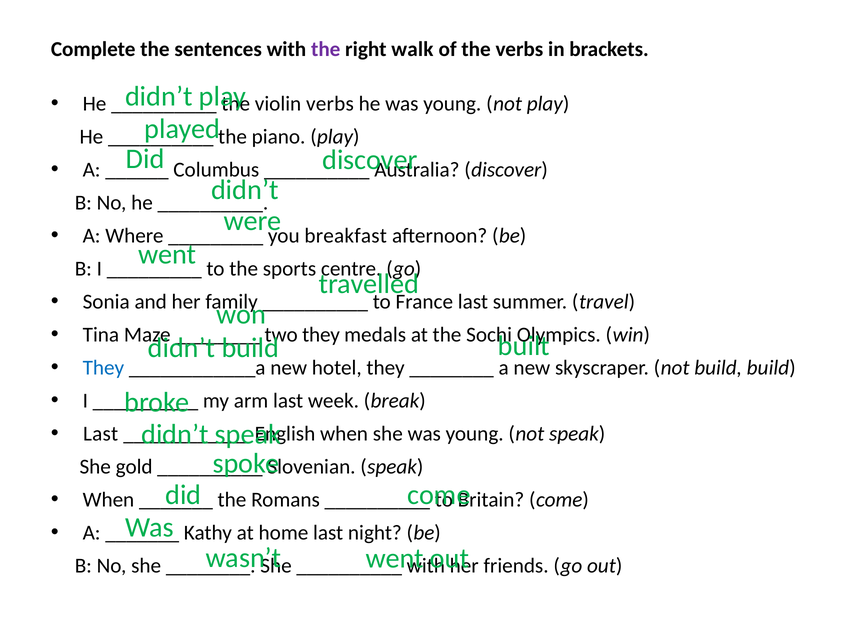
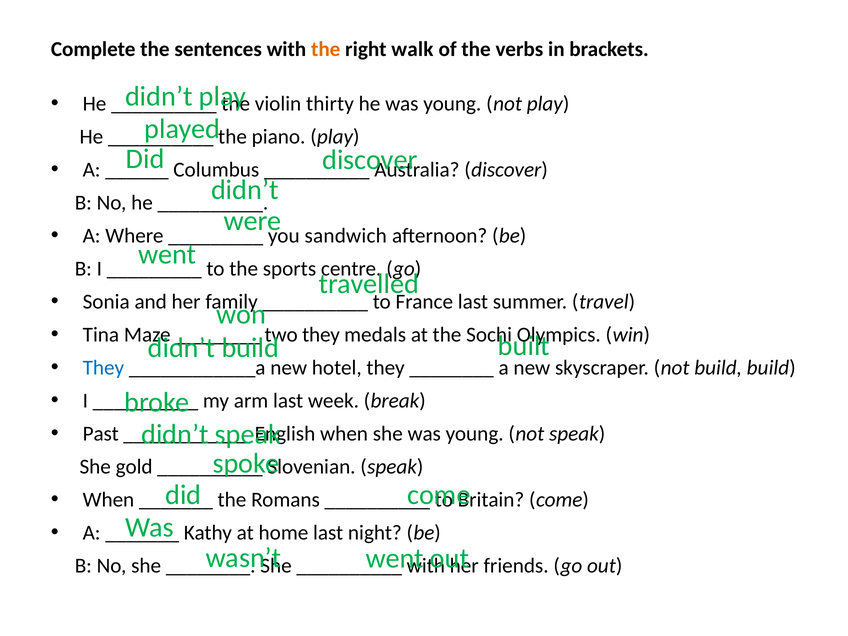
the at (326, 49) colour: purple -> orange
violin verbs: verbs -> thirty
breakfast: breakfast -> sandwich
Last at (101, 434): Last -> Past
